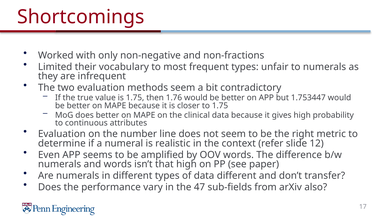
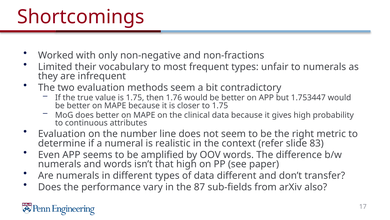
12: 12 -> 83
47: 47 -> 87
